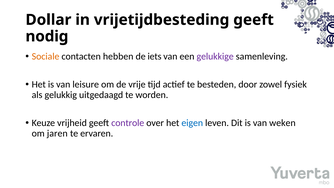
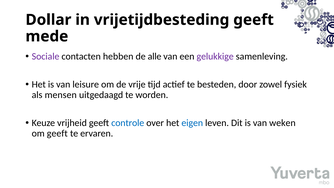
nodig: nodig -> mede
Sociale colour: orange -> purple
iets: iets -> alle
gelukkig: gelukkig -> mensen
controle colour: purple -> blue
om jaren: jaren -> geeft
